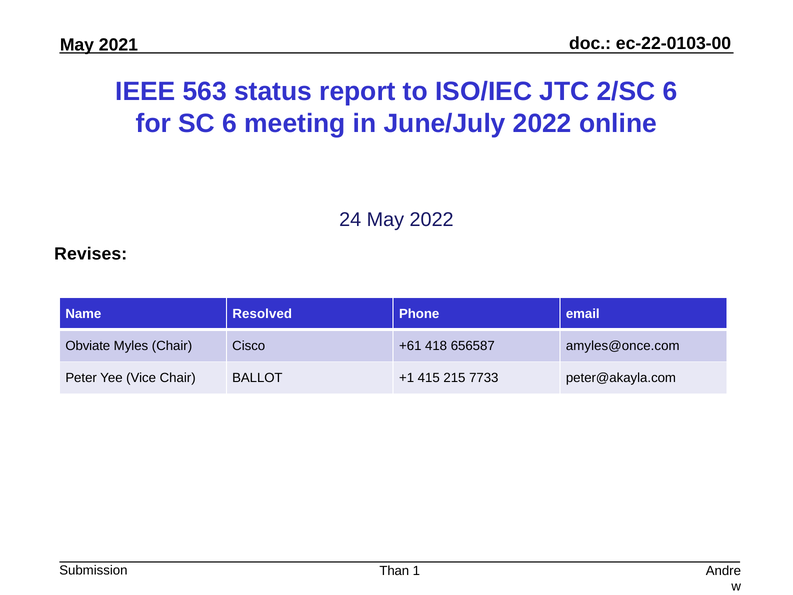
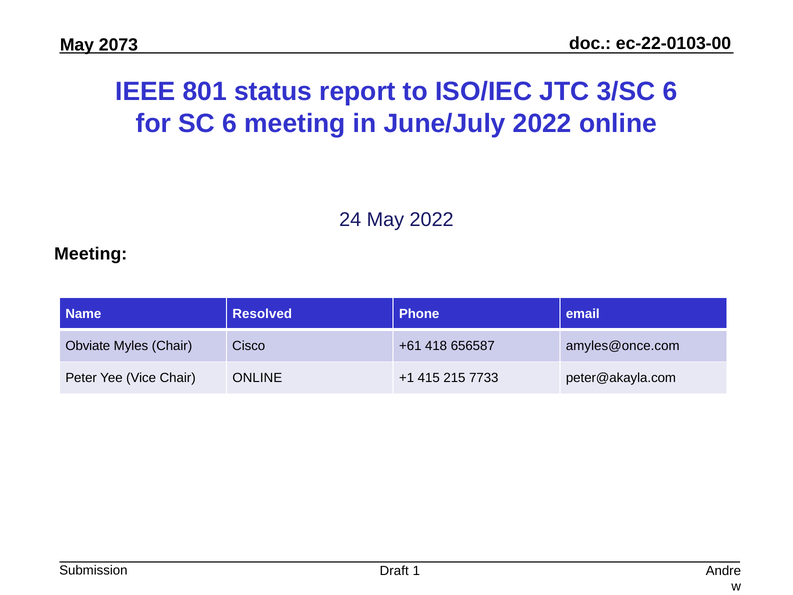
2021: 2021 -> 2073
563: 563 -> 801
2/SC: 2/SC -> 3/SC
Revises at (91, 254): Revises -> Meeting
Chair BALLOT: BALLOT -> ONLINE
Than: Than -> Draft
